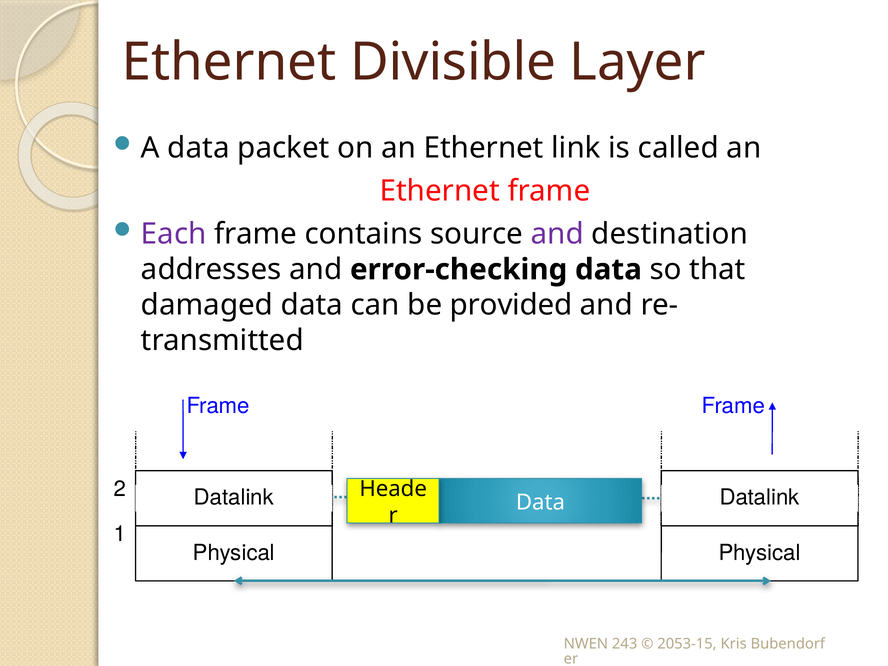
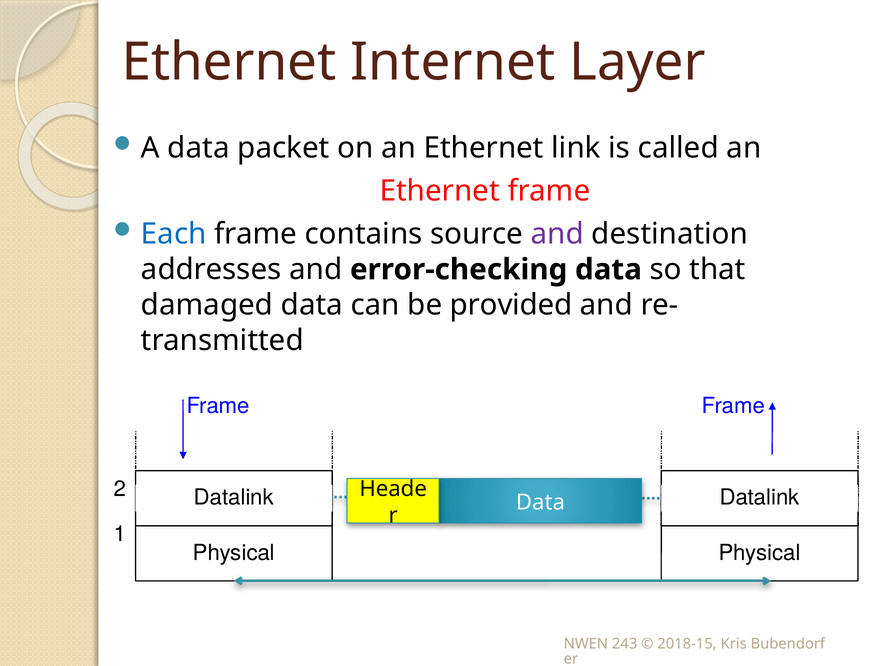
Divisible: Divisible -> Internet
Each colour: purple -> blue
2053-15: 2053-15 -> 2018-15
